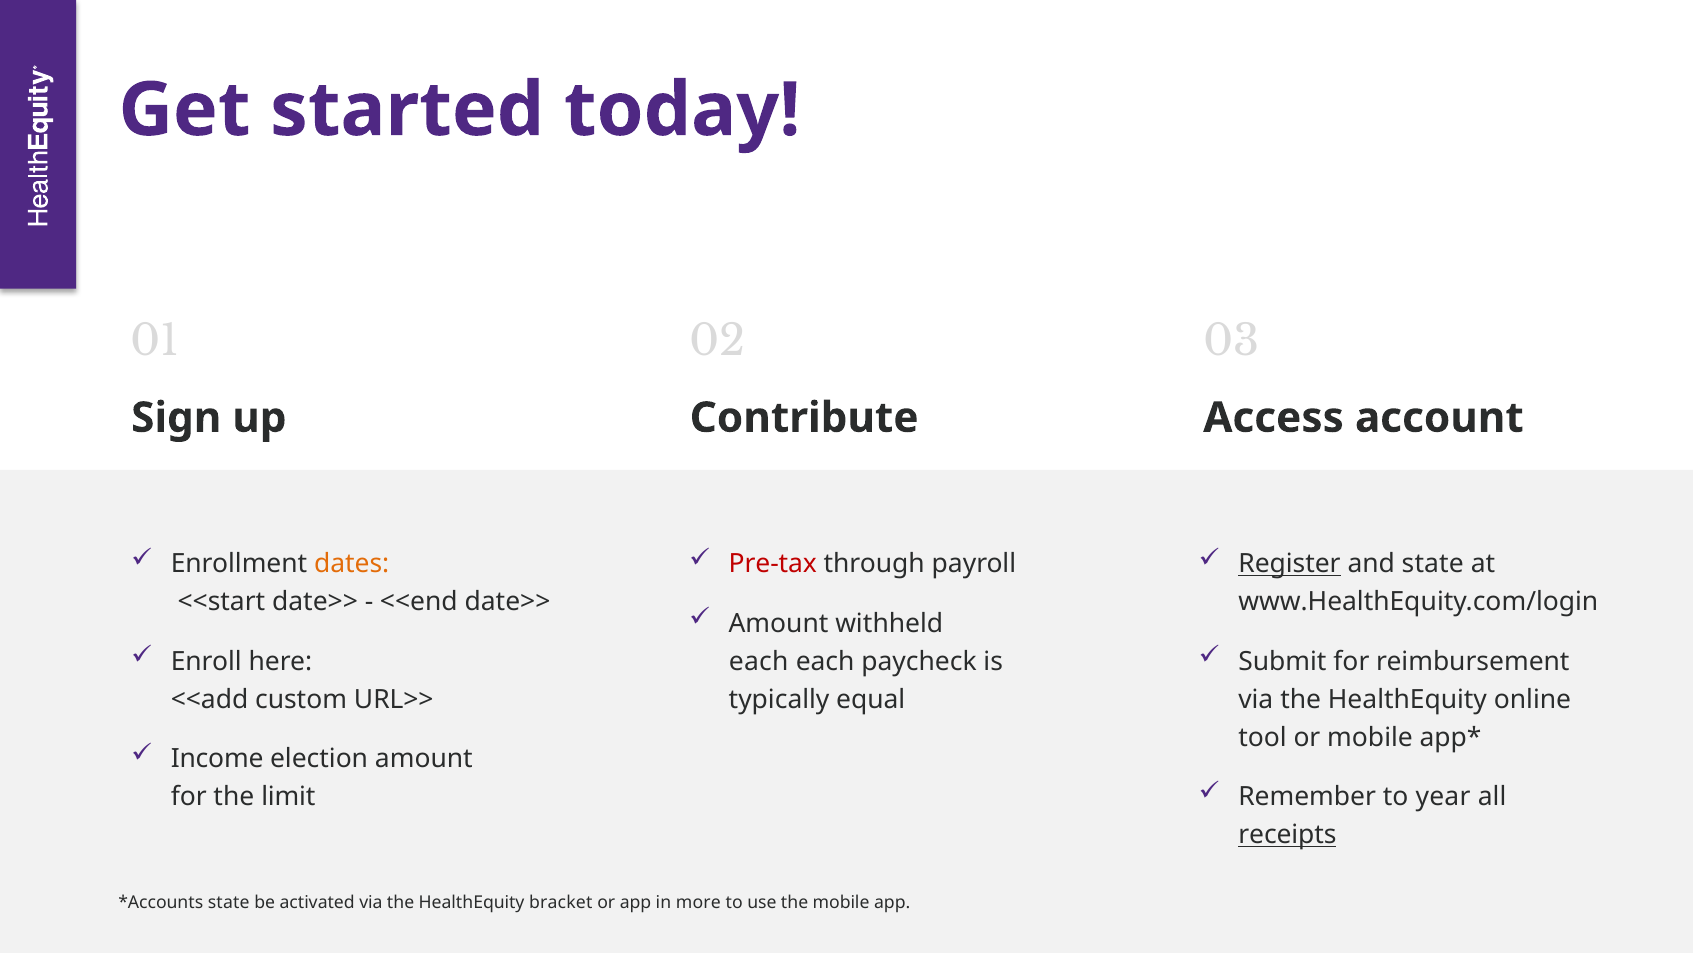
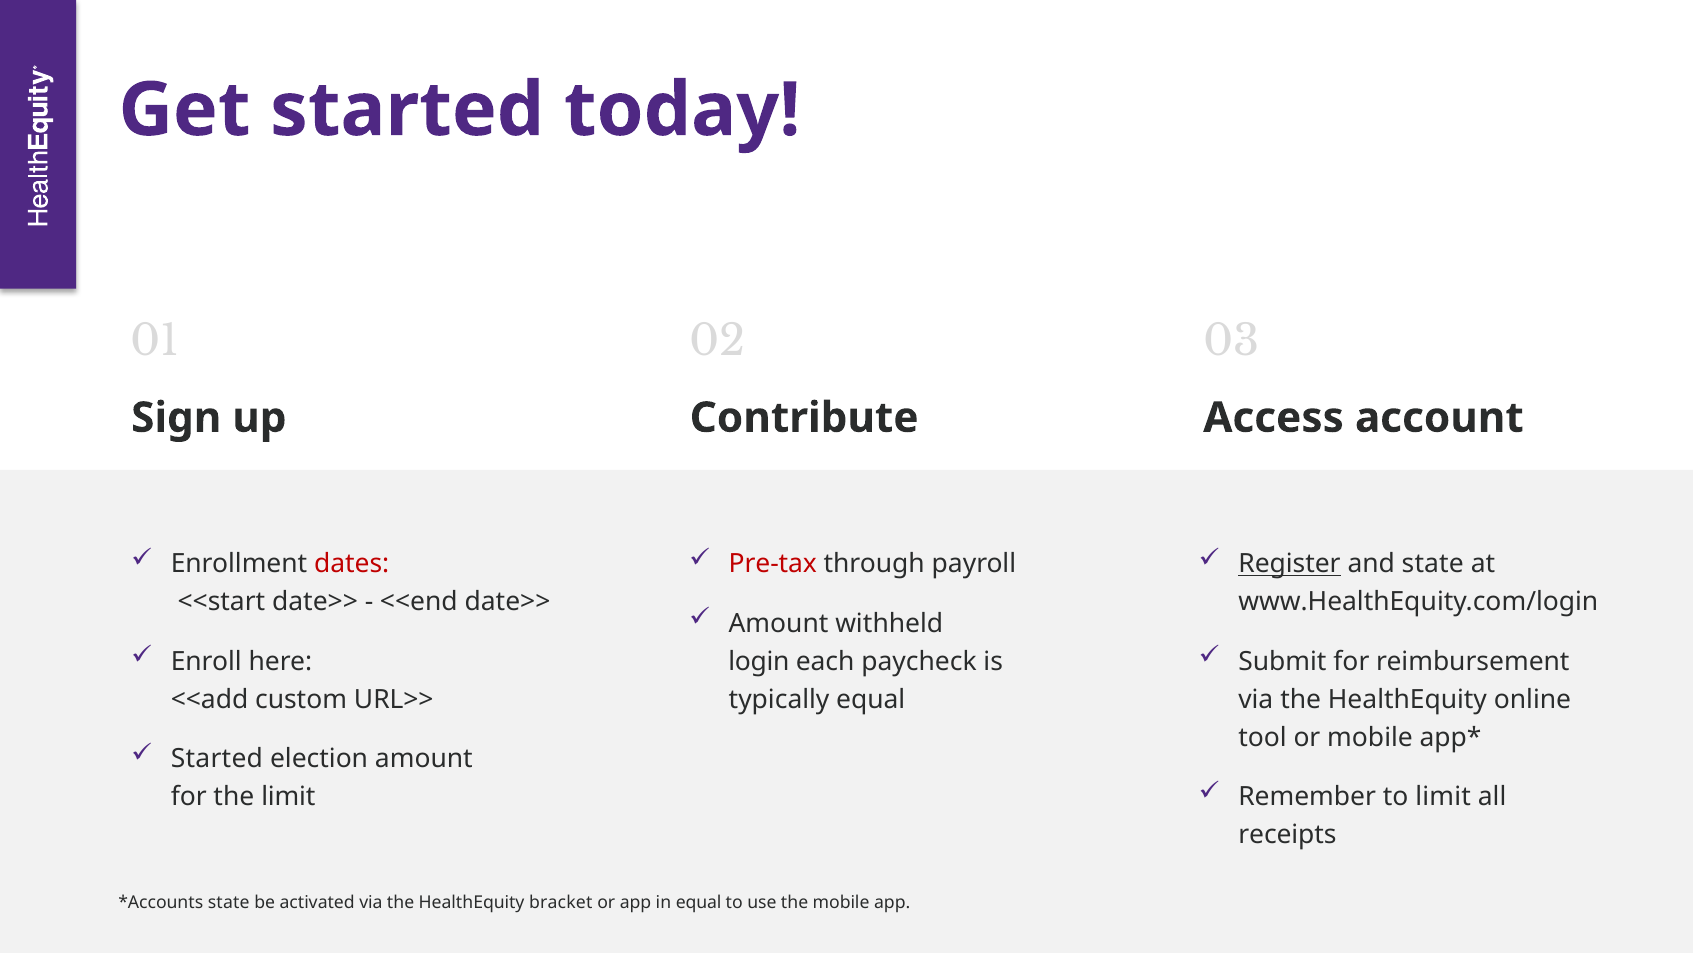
dates colour: orange -> red
each at (759, 661): each -> login
Income at (217, 758): Income -> Started
to year: year -> limit
receipts underline: present -> none
in more: more -> equal
